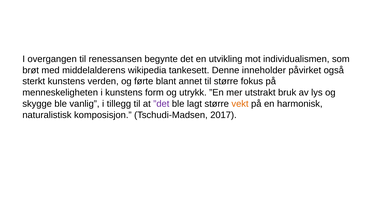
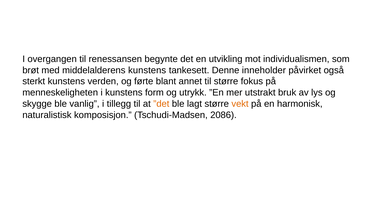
middelalderens wikipedia: wikipedia -> kunstens
”det colour: purple -> orange
2017: 2017 -> 2086
